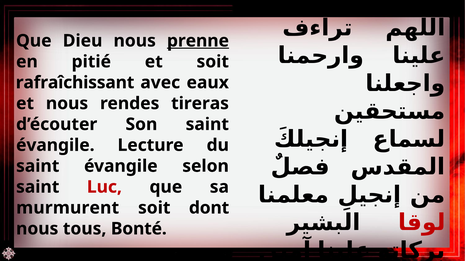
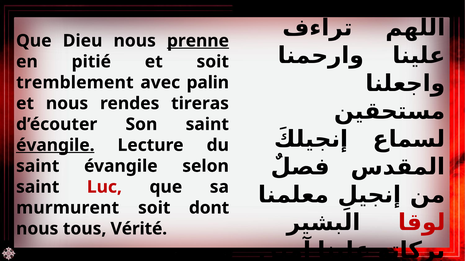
rafraîchissant: rafraîchissant -> tremblement
eaux: eaux -> palin
évangile at (55, 145) underline: none -> present
Bonté: Bonté -> Vérité
